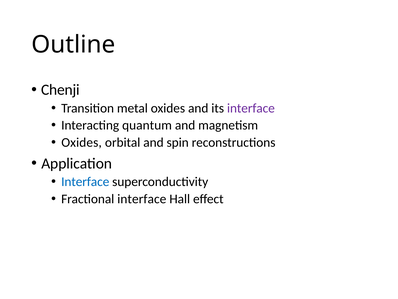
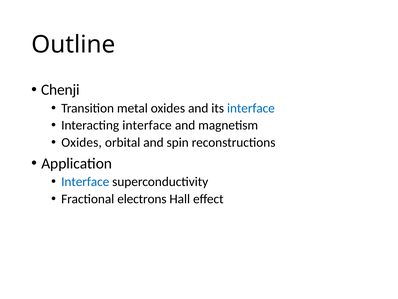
interface at (251, 108) colour: purple -> blue
Interacting quantum: quantum -> interface
Fractional interface: interface -> electrons
